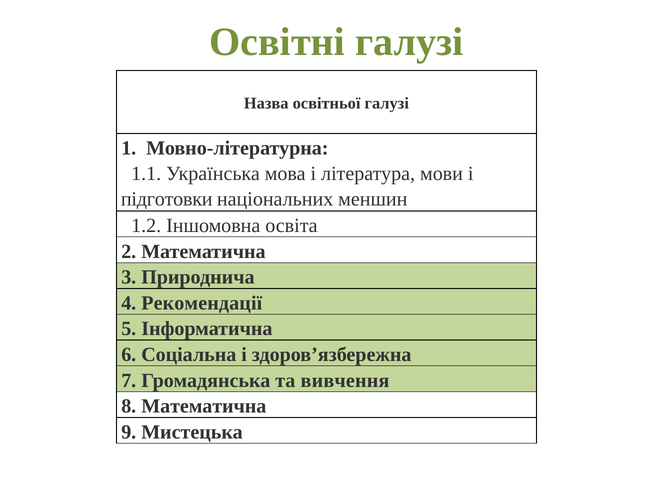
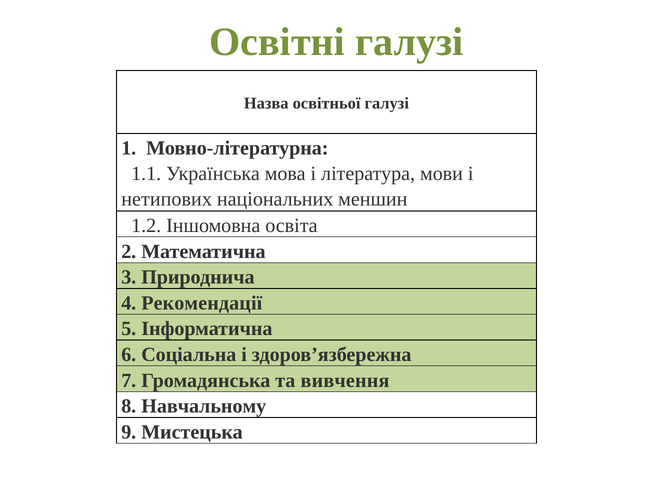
підготовки: підготовки -> нетипових
8 Математична: Математична -> Навчальному
